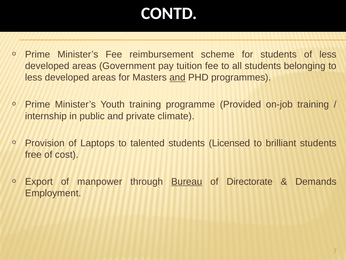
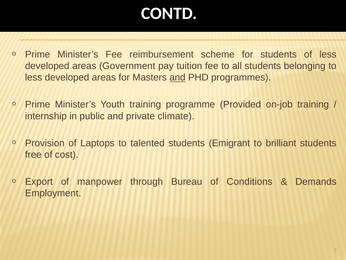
Licensed: Licensed -> Emigrant
Bureau underline: present -> none
Directorate: Directorate -> Conditions
